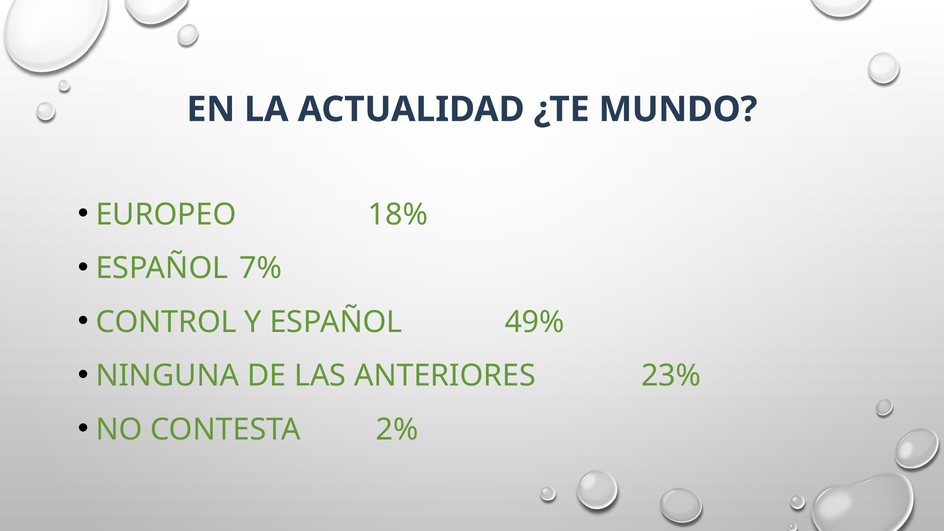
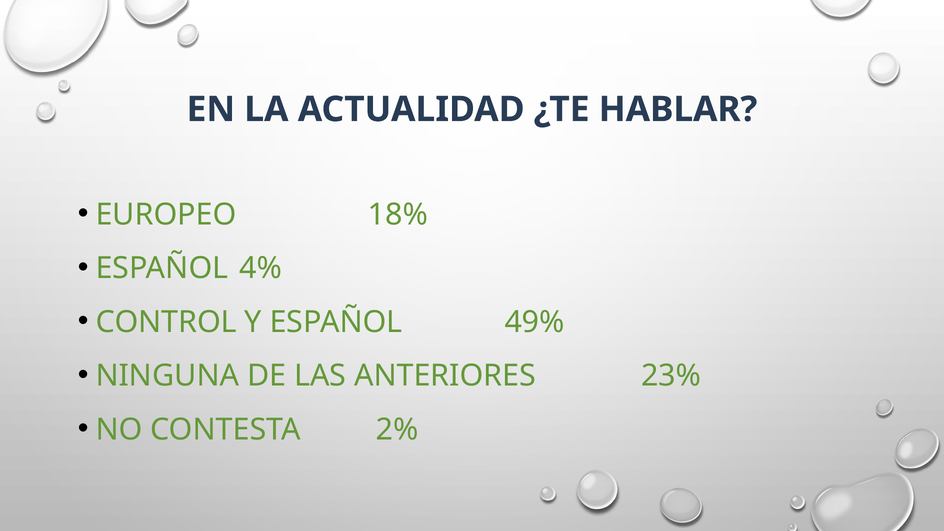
MUNDO: MUNDO -> HABLAR
7%: 7% -> 4%
